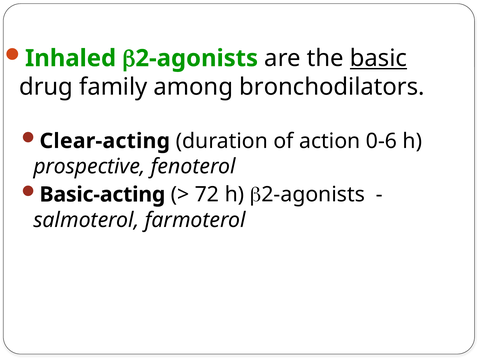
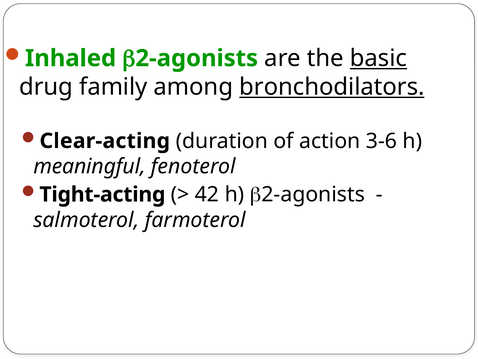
bronchodilators underline: none -> present
0-6: 0-6 -> 3-6
prospective: prospective -> meaningful
Basic-acting: Basic-acting -> Tight-acting
72: 72 -> 42
